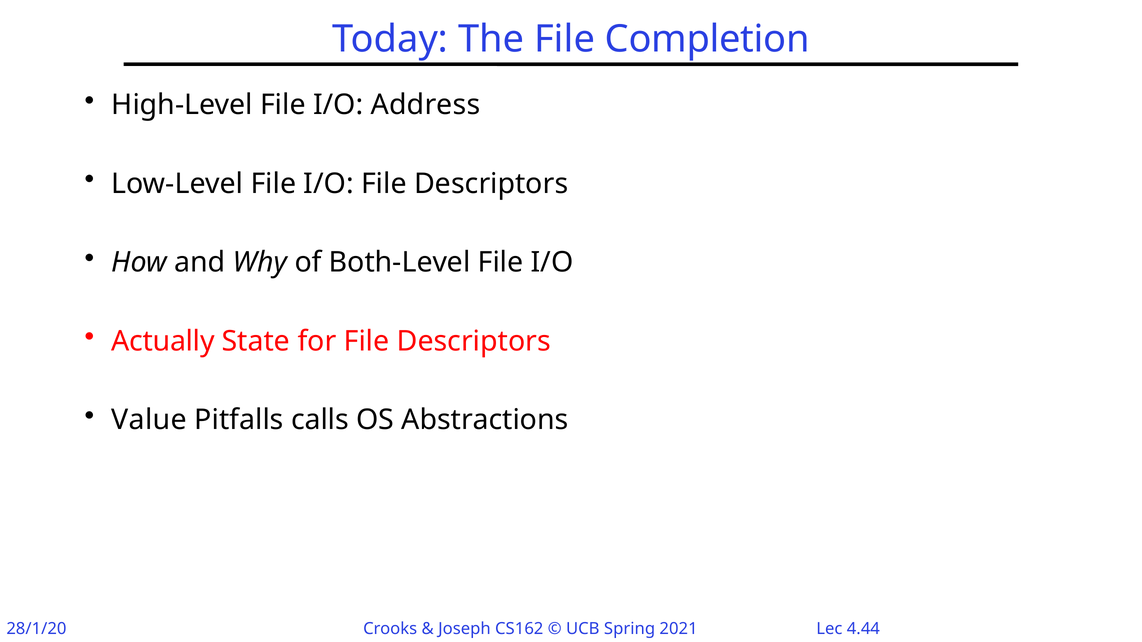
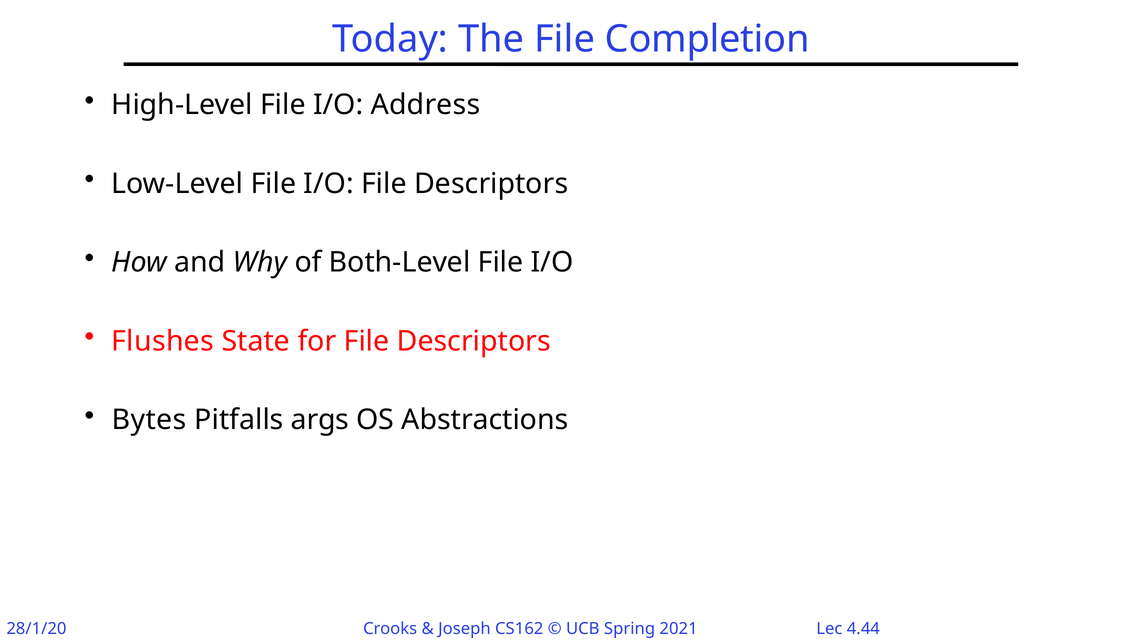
Actually: Actually -> Flushes
Value: Value -> Bytes
calls: calls -> args
